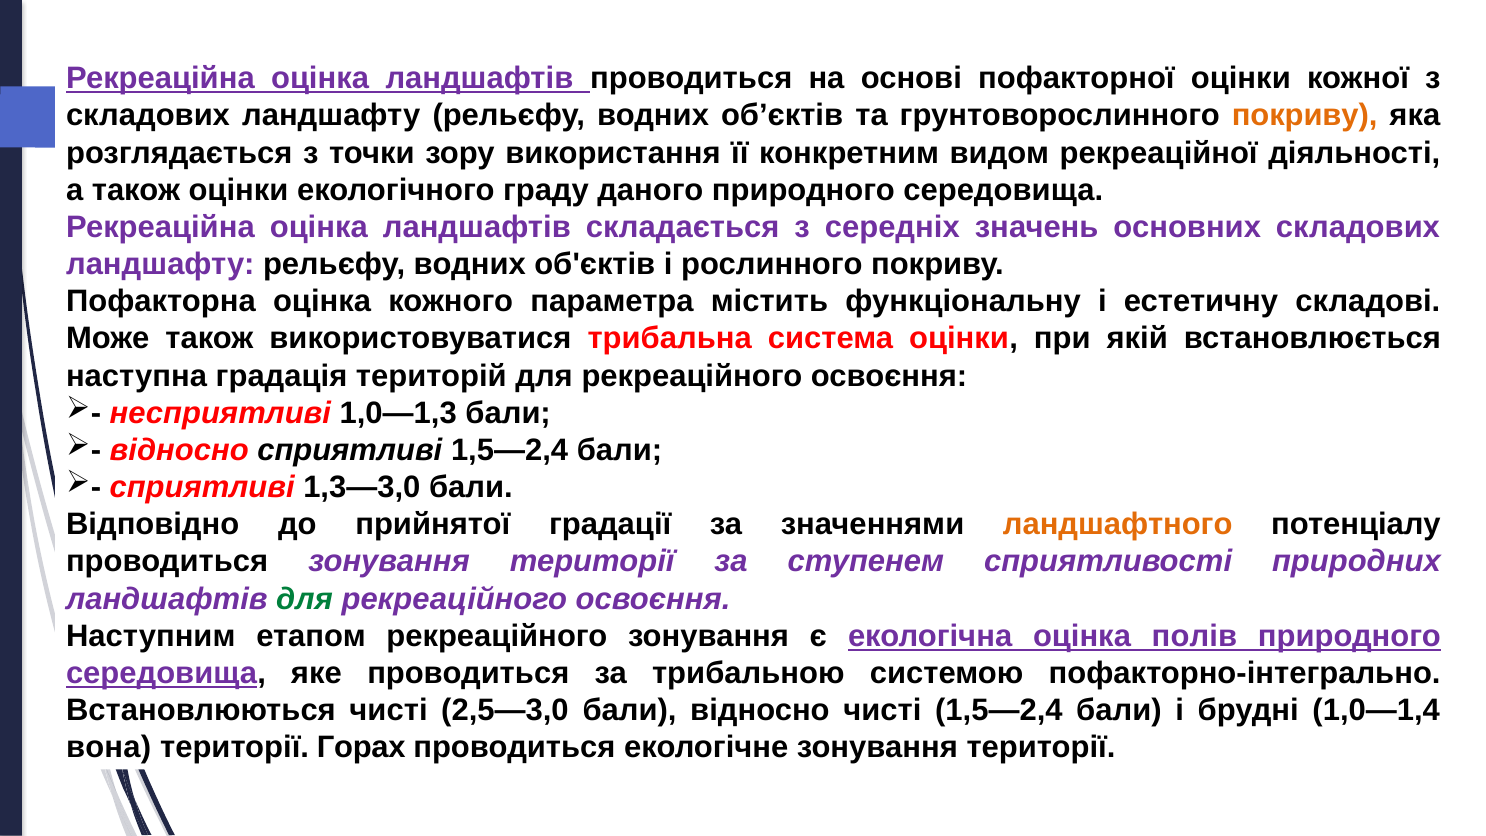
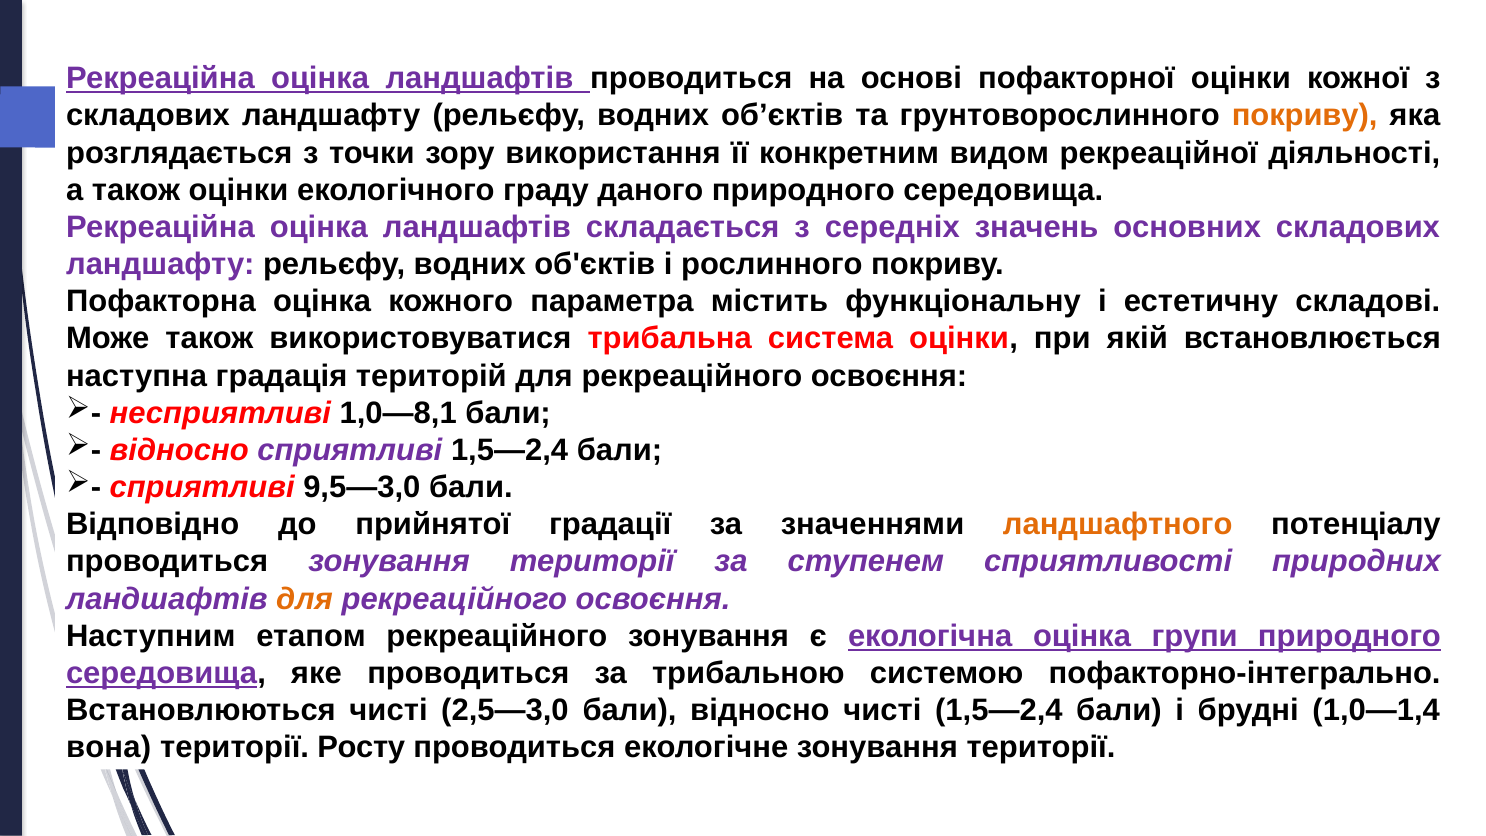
1,0—1,3: 1,0—1,3 -> 1,0—8,1
сприятливі at (350, 450) colour: black -> purple
1,3—3,0: 1,3—3,0 -> 9,5—3,0
для at (305, 599) colour: green -> orange
полів: полів -> групи
Горах: Горах -> Росту
